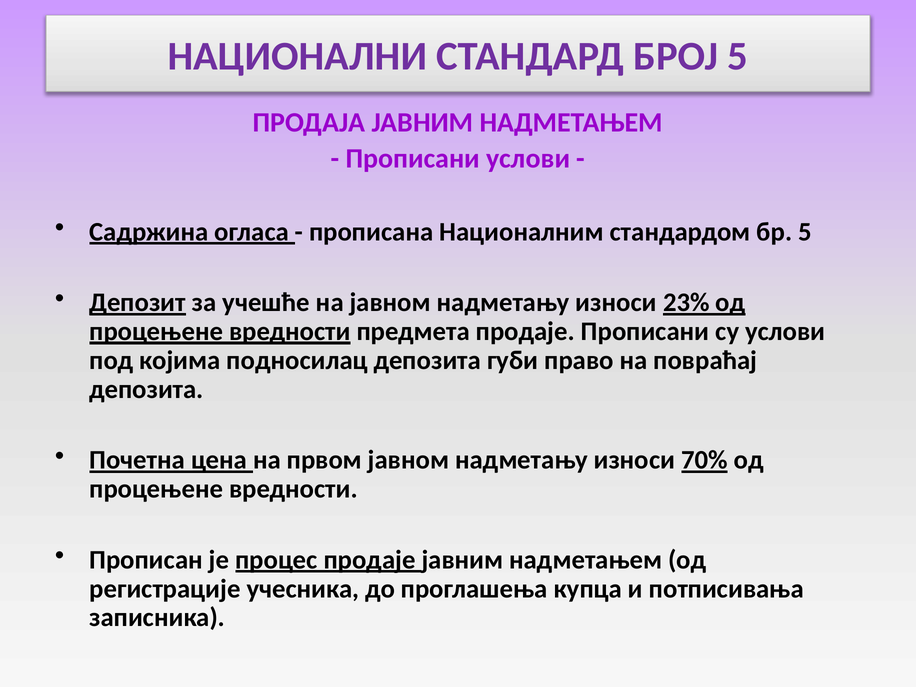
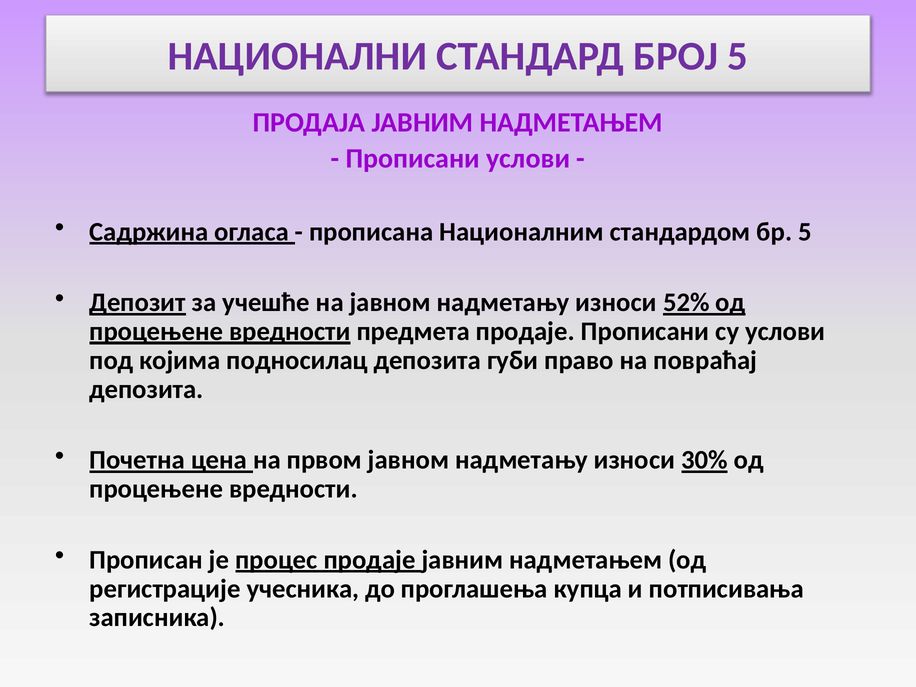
23%: 23% -> 52%
70%: 70% -> 30%
